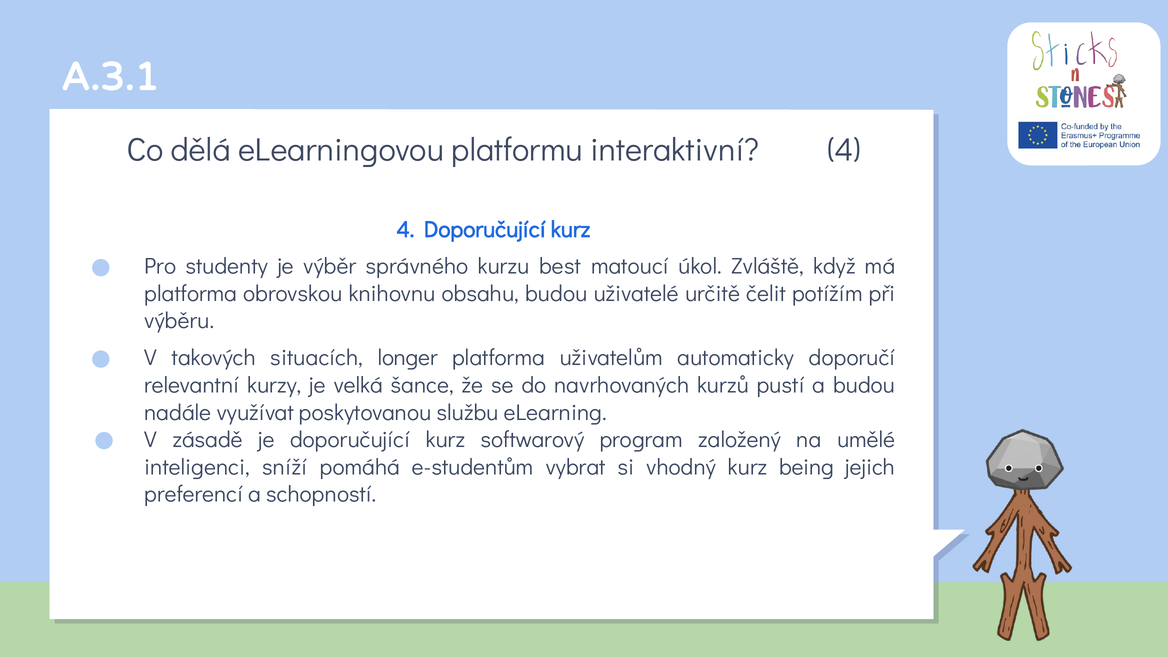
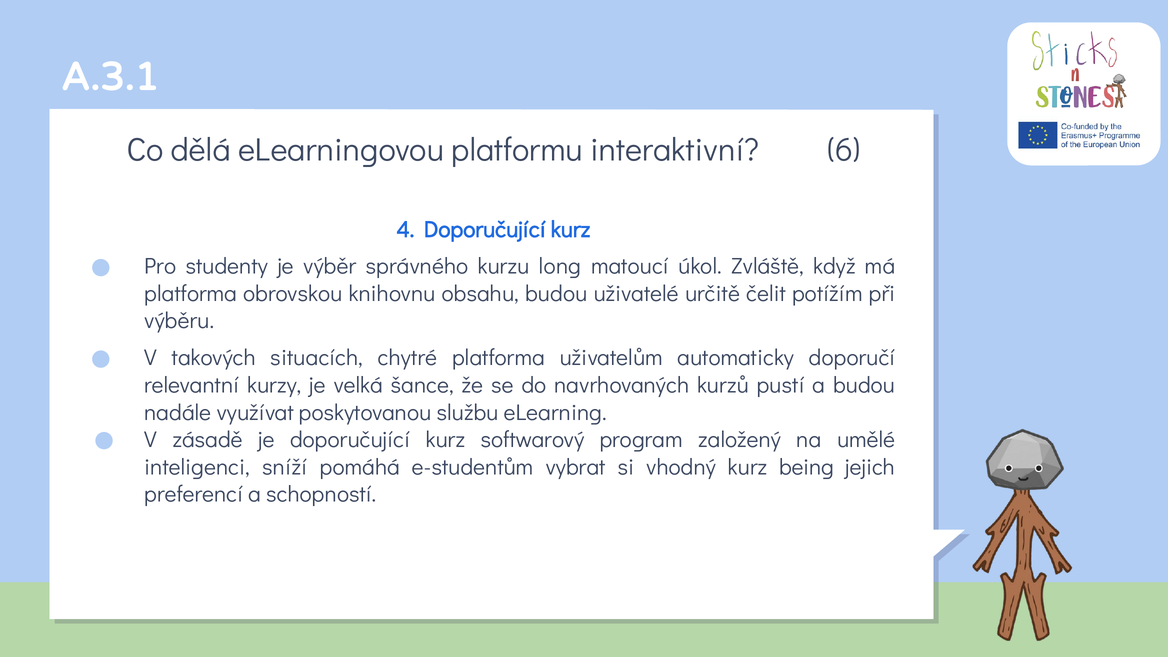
interaktivní 4: 4 -> 6
best: best -> long
longer: longer -> chytré
